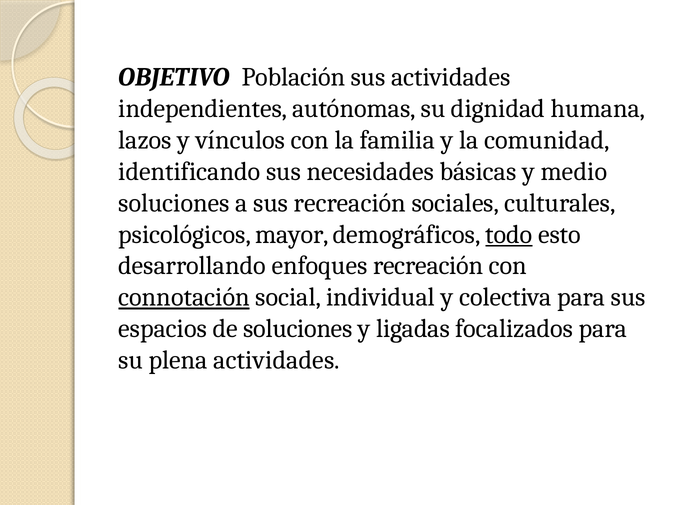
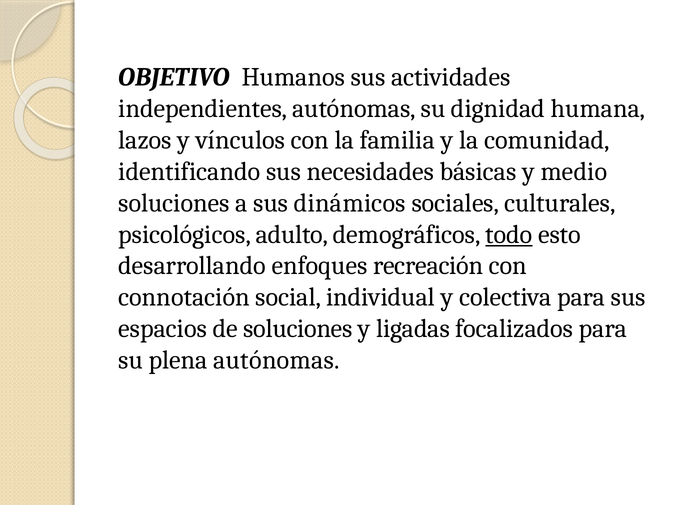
Población: Población -> Humanos
sus recreación: recreación -> dinámicos
mayor: mayor -> adulto
connotación underline: present -> none
plena actividades: actividades -> autónomas
